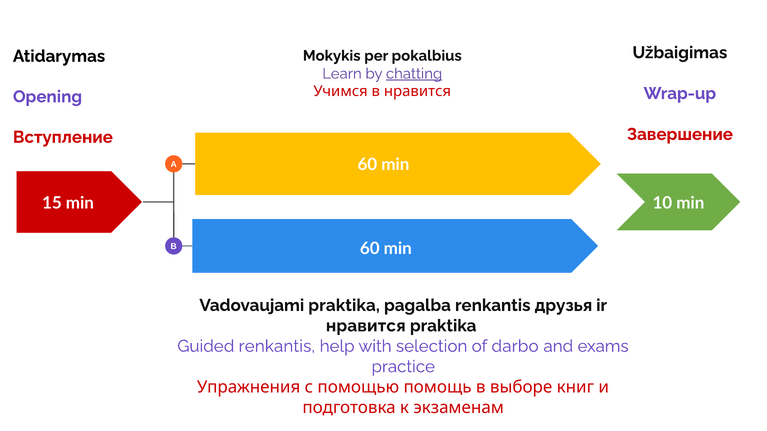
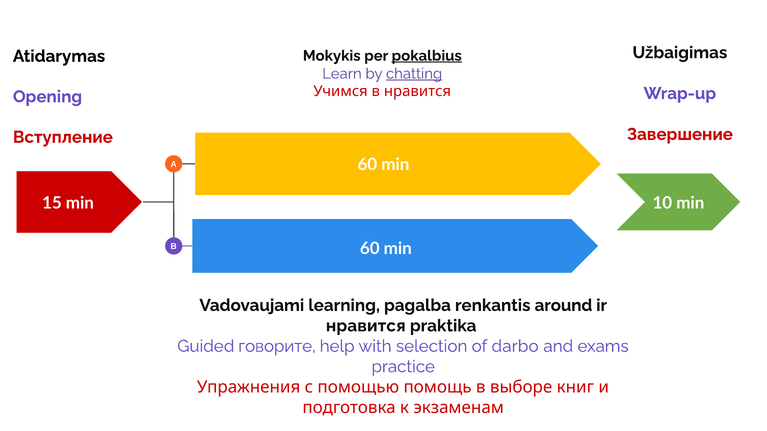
pokalbius underline: none -> present
Vadovaujami praktika: praktika -> learning
друзья: друзья -> around
Guided renkantis: renkantis -> говорите
